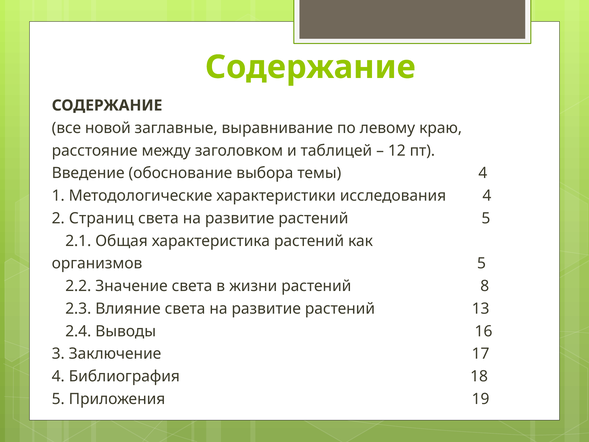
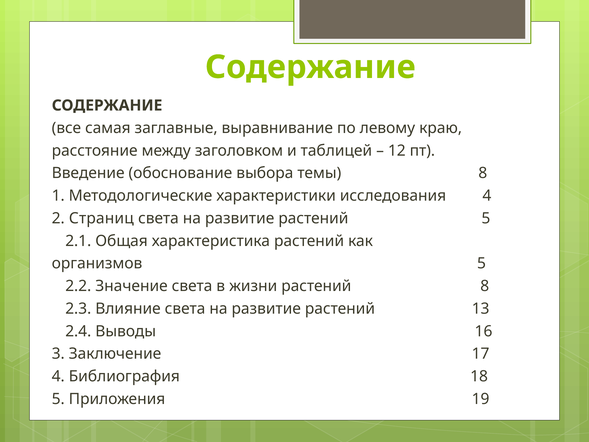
новой: новой -> самая
темы 4: 4 -> 8
